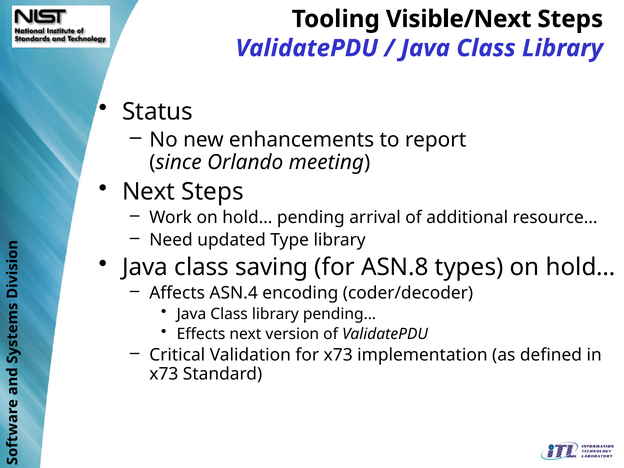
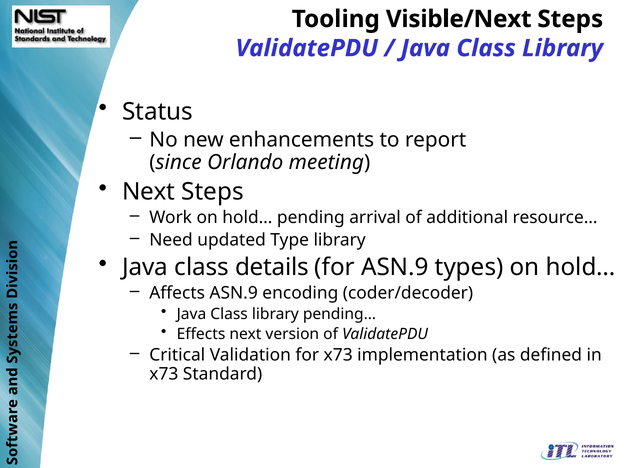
saving: saving -> details
for ASN.8: ASN.8 -> ASN.9
Affects ASN.4: ASN.4 -> ASN.9
